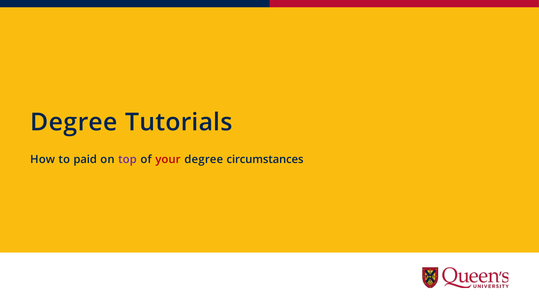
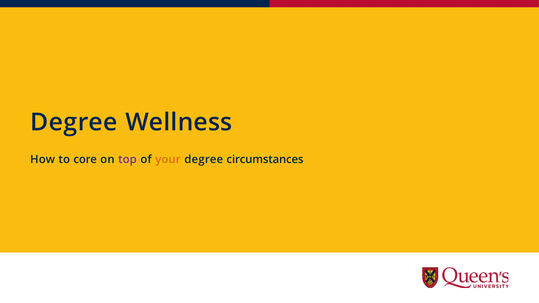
Tutorials: Tutorials -> Wellness
paid: paid -> core
your colour: red -> orange
